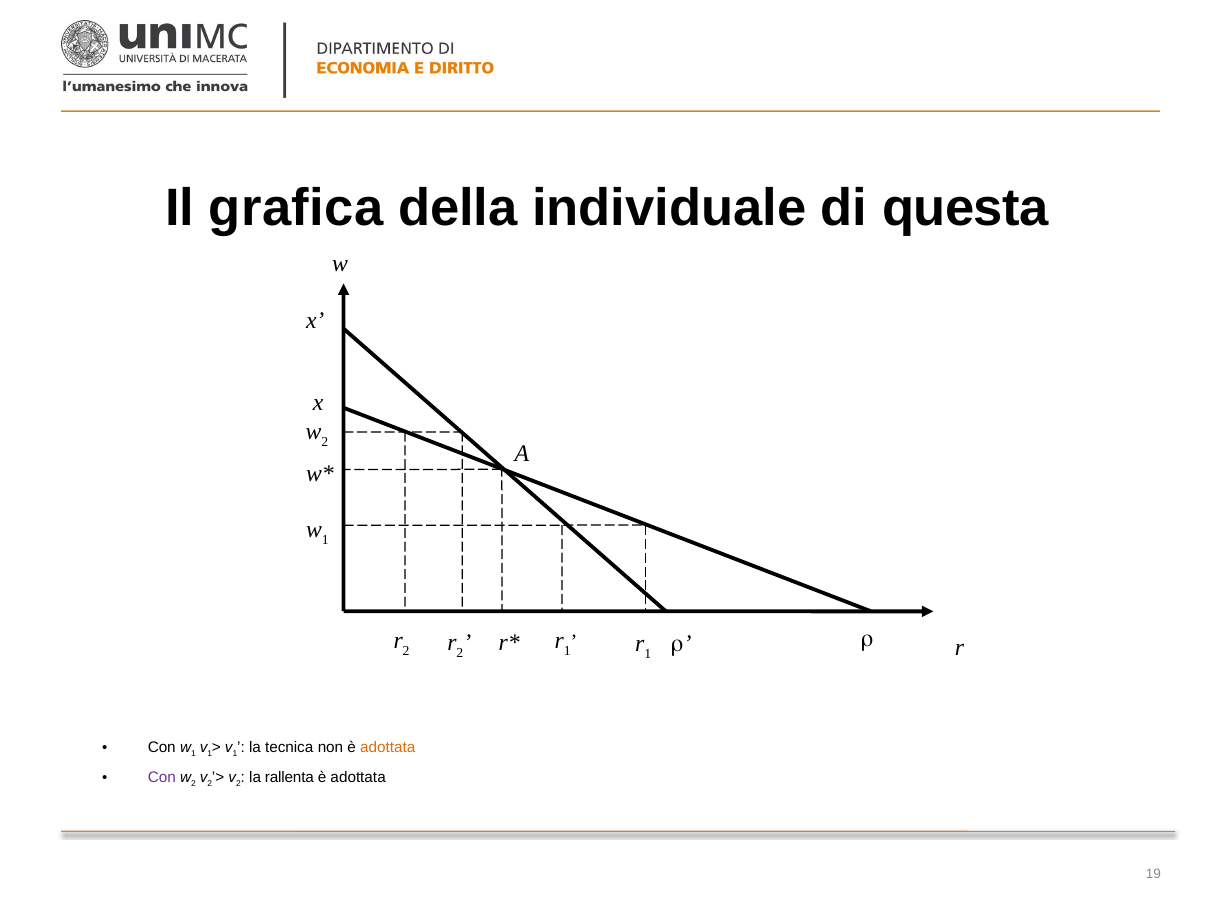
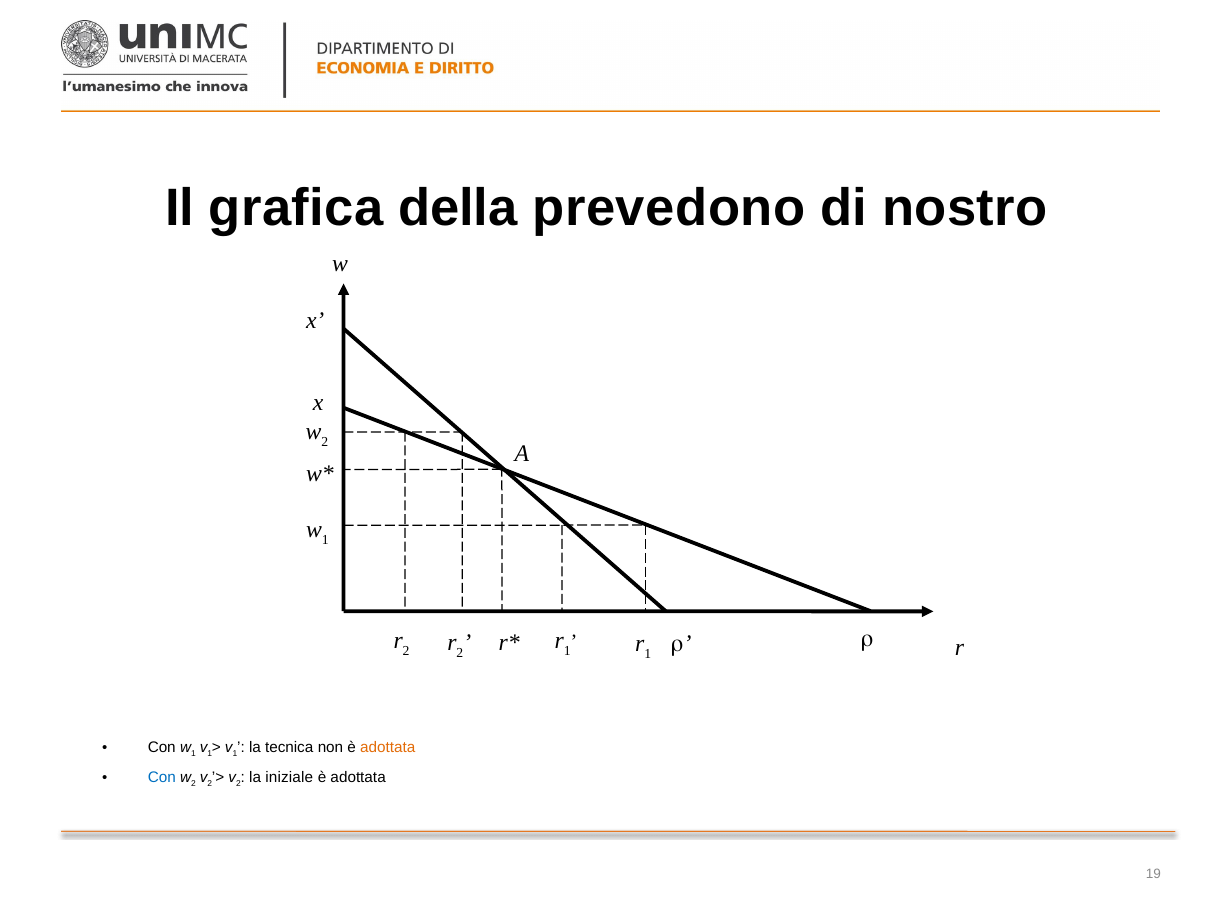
individuale: individuale -> prevedono
questa: questa -> nostro
Con at (162, 777) colour: purple -> blue
rallenta: rallenta -> iniziale
